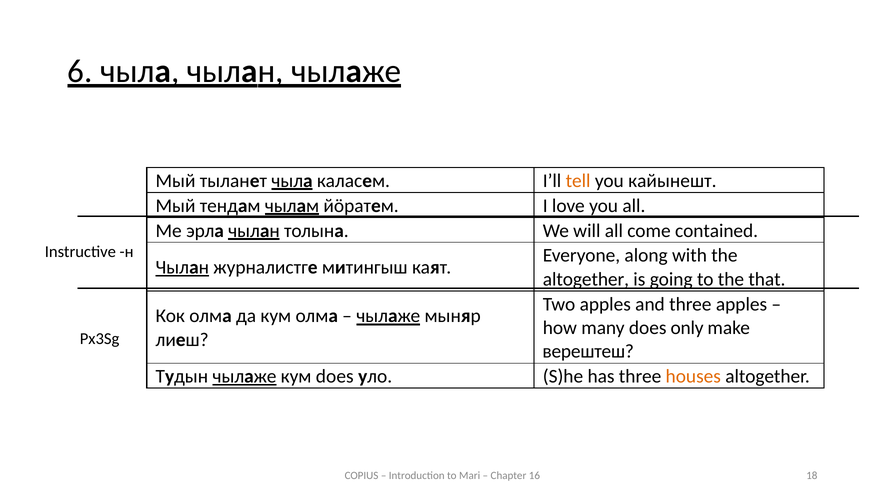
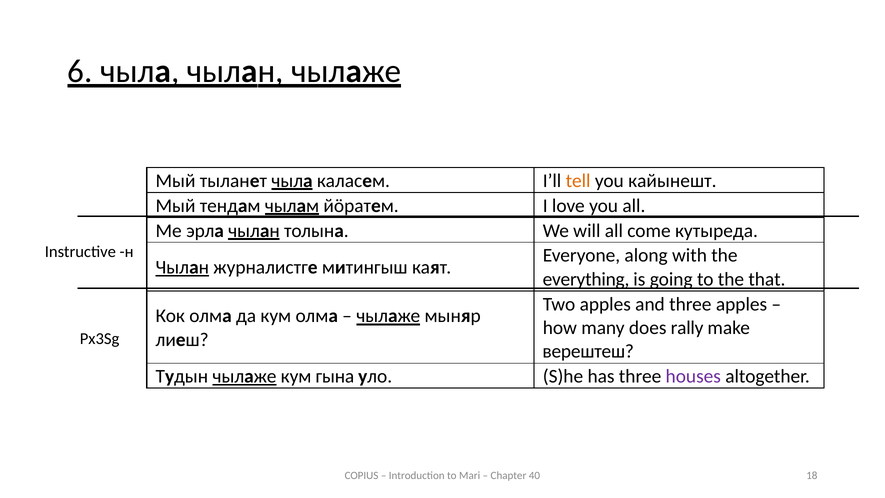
contained: contained -> кутыреда
altogether at (586, 279): altogether -> everything
only: only -> rally
кум does: does -> гына
houses colour: orange -> purple
16: 16 -> 40
